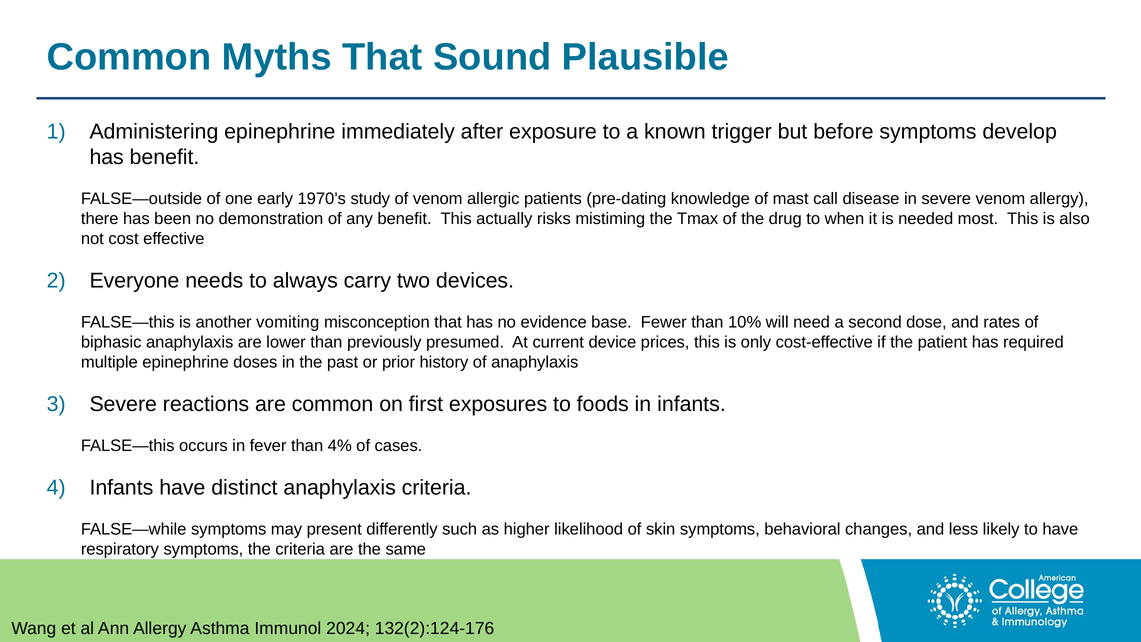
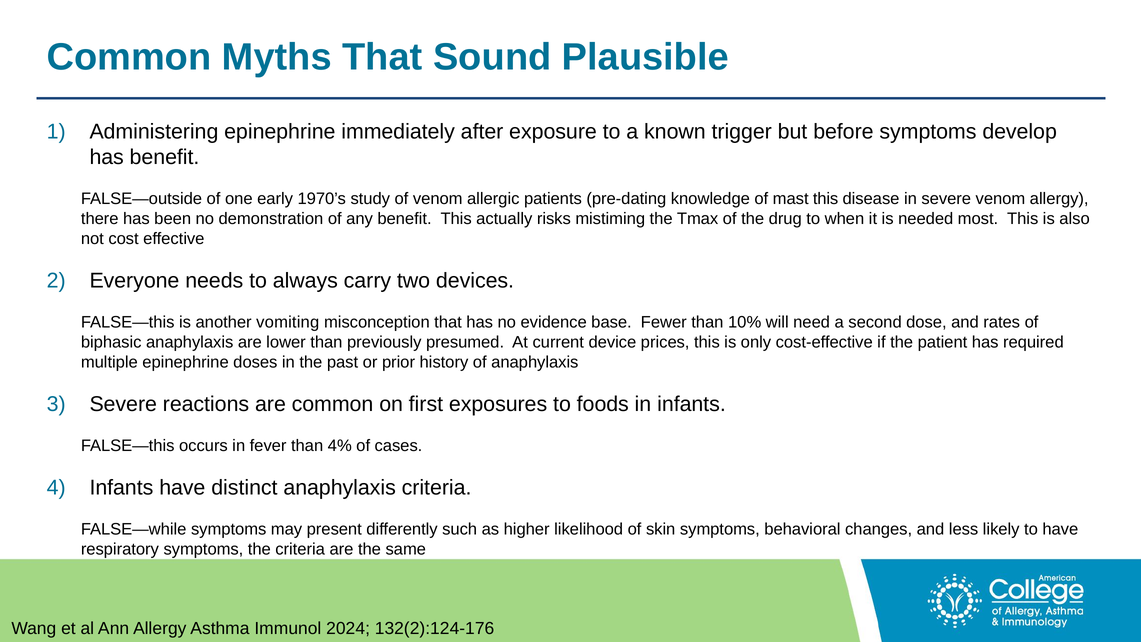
mast call: call -> this
